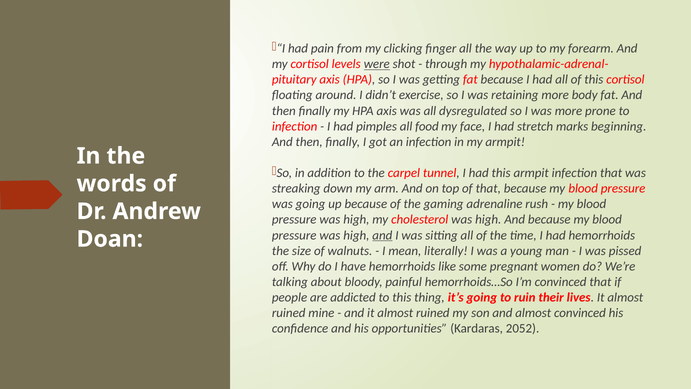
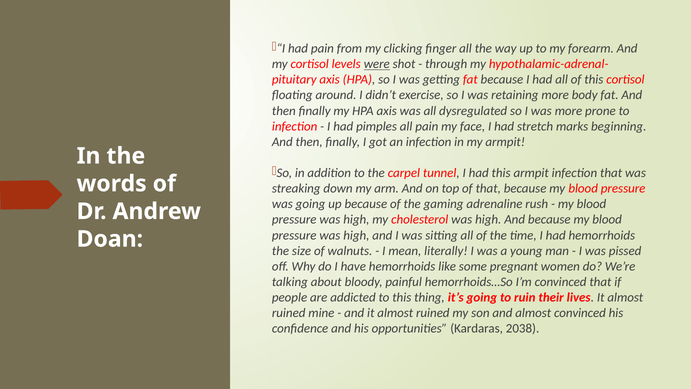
all food: food -> pain
and at (382, 235) underline: present -> none
2052: 2052 -> 2038
